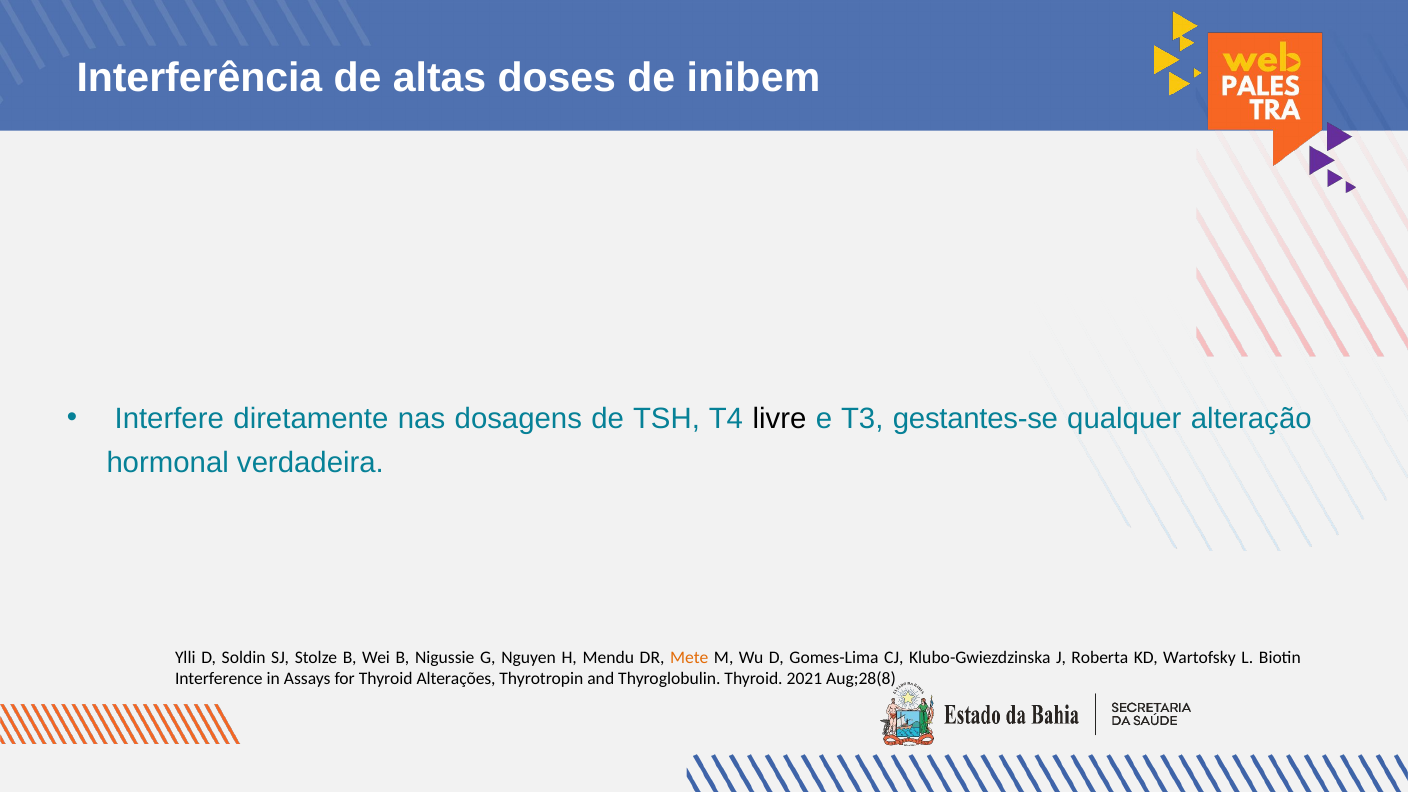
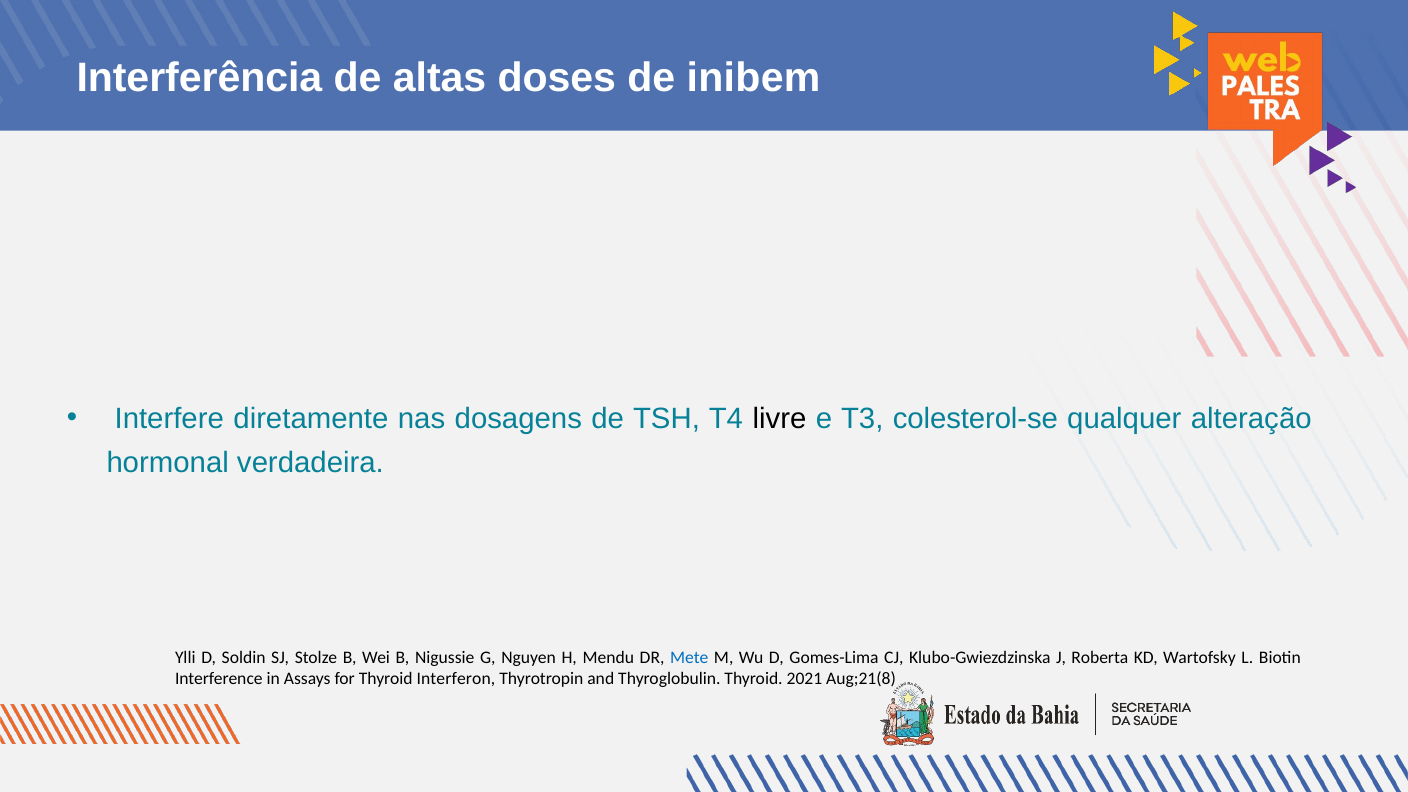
gestantes-se: gestantes-se -> colesterol-se
Mete colour: orange -> blue
Alterações: Alterações -> Interferon
Aug;28(8: Aug;28(8 -> Aug;21(8
